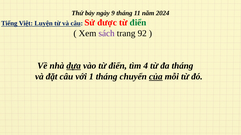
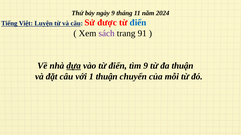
điển at (138, 23) colour: green -> blue
92: 92 -> 91
tìm 4: 4 -> 9
đa tháng: tháng -> thuận
1 tháng: tháng -> thuận
của underline: present -> none
